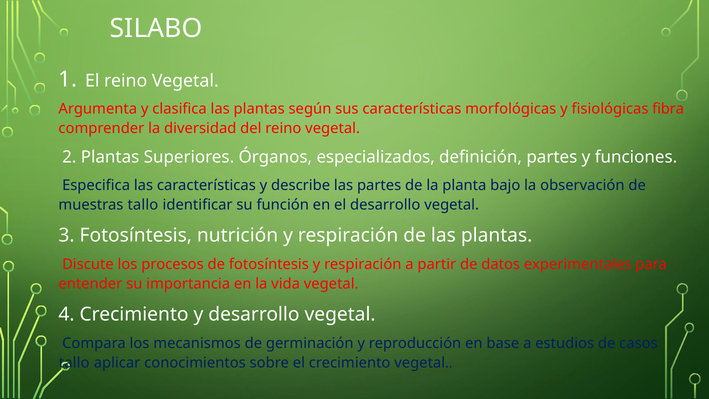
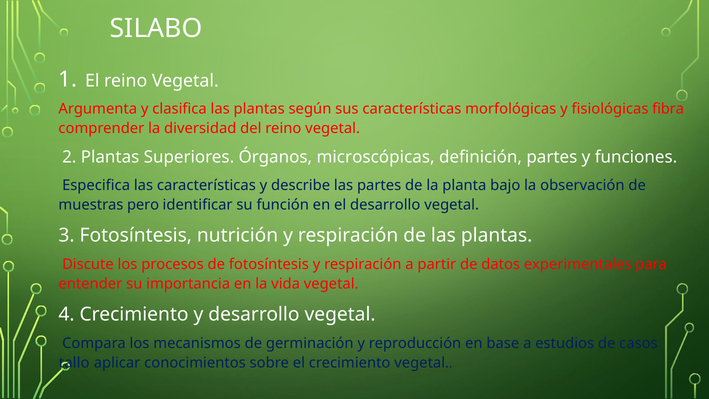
especializados: especializados -> microscópicas
muestras tallo: tallo -> pero
